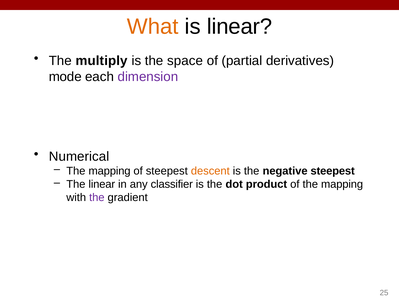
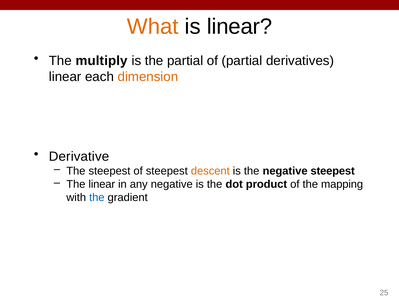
the space: space -> partial
mode at (65, 77): mode -> linear
dimension colour: purple -> orange
Numerical: Numerical -> Derivative
mapping at (110, 171): mapping -> steepest
any classifier: classifier -> negative
the at (97, 198) colour: purple -> blue
